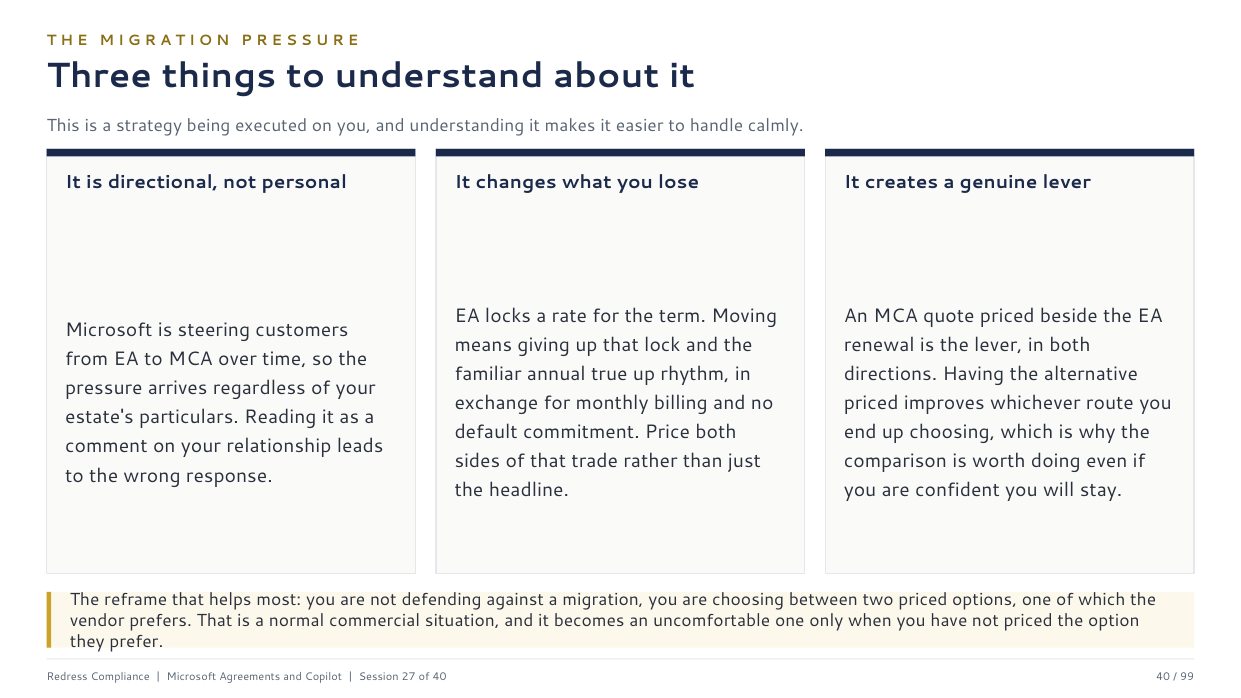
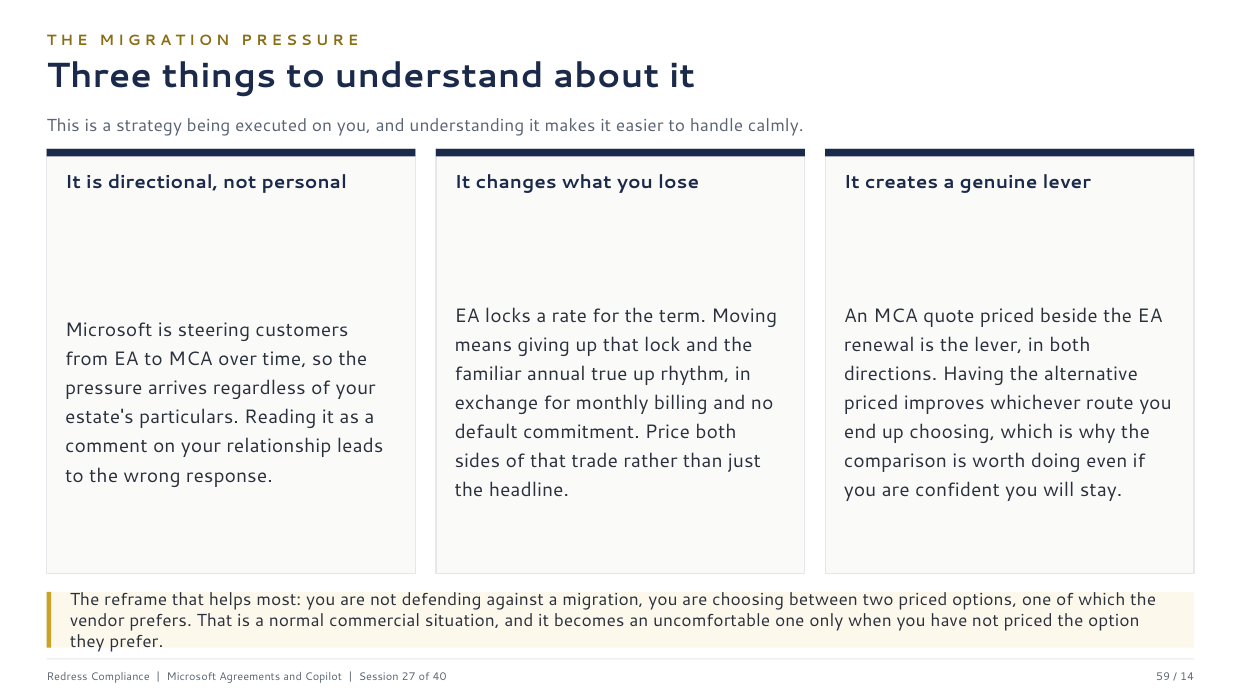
40 40: 40 -> 59
99: 99 -> 14
